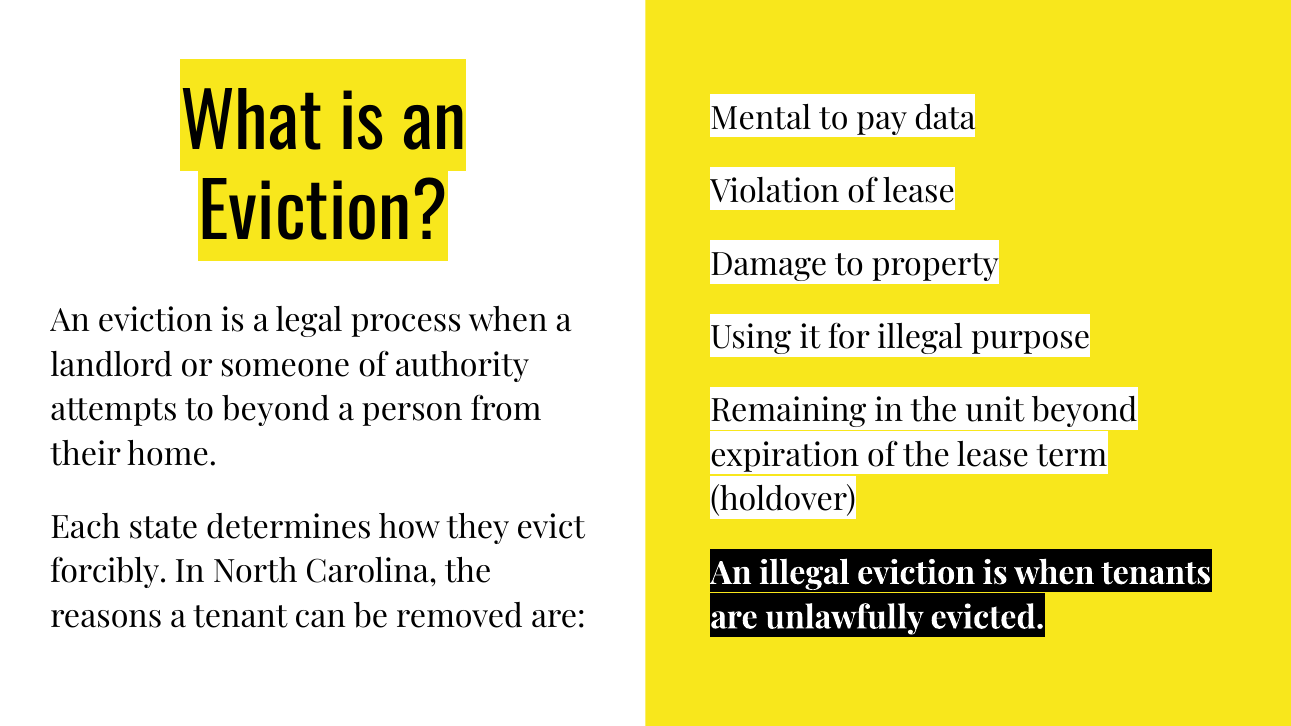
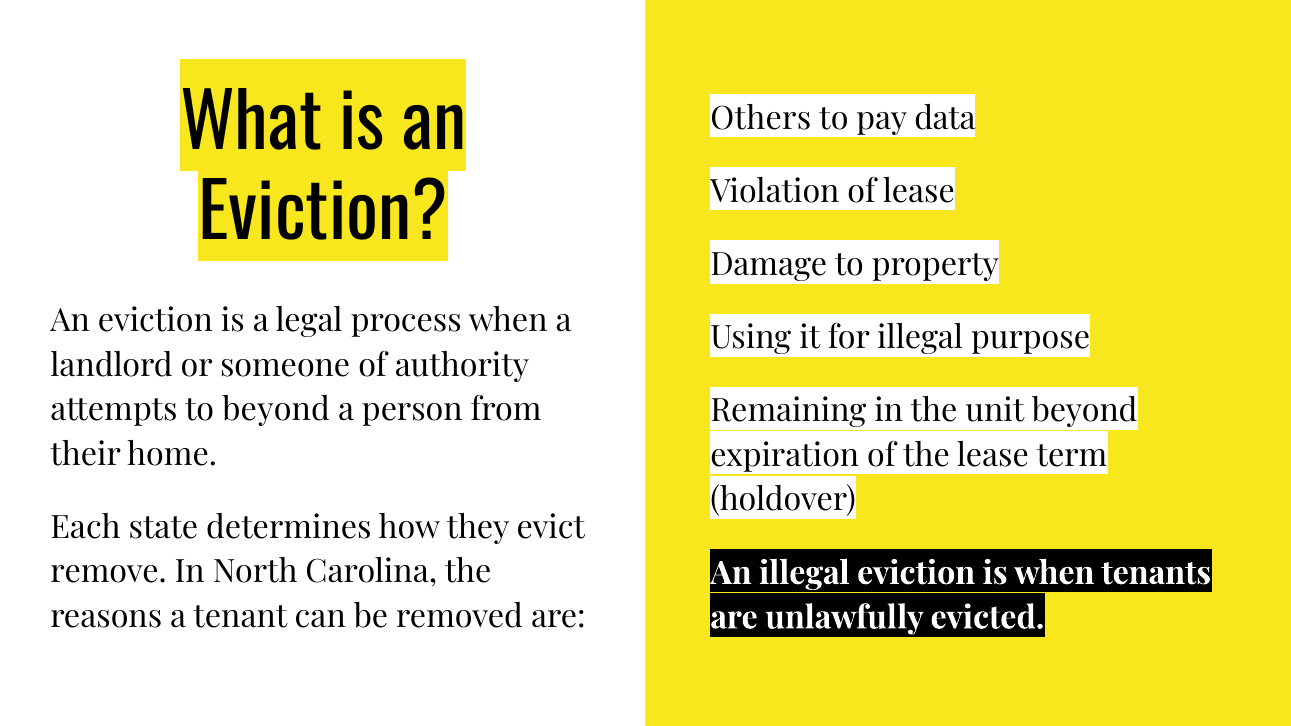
Mental: Mental -> Others
forcibly: forcibly -> remove
